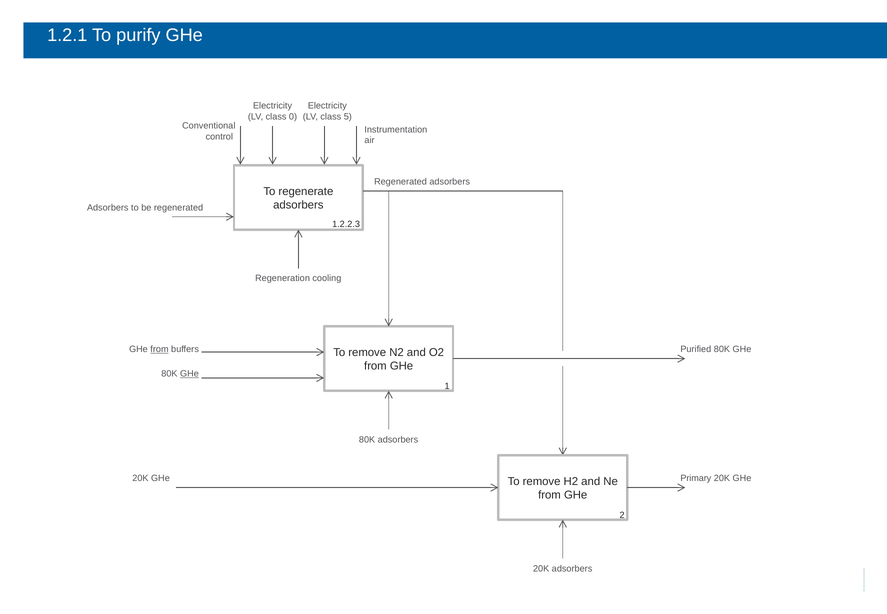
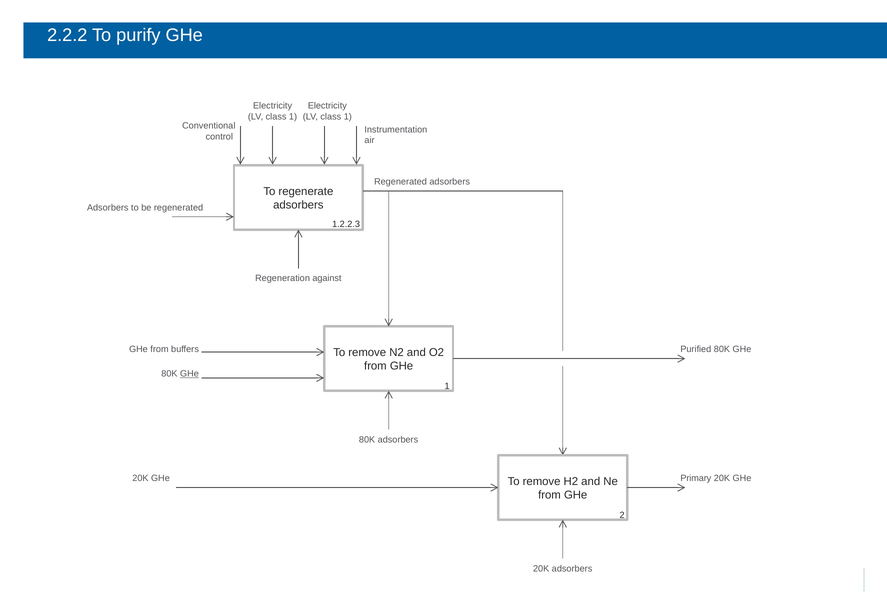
1.2.1: 1.2.1 -> 2.2.2
0 at (293, 117): 0 -> 1
5 at (348, 117): 5 -> 1
cooling: cooling -> against
from at (159, 349) underline: present -> none
